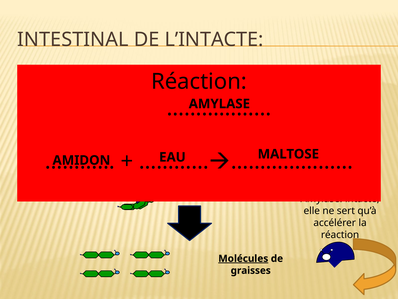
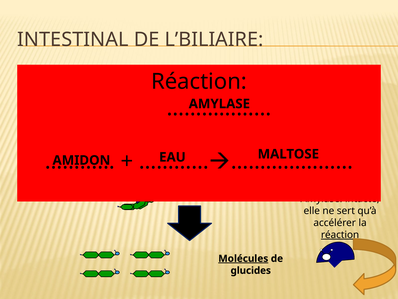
L’INTACTE: L’INTACTE -> L’BILIAIRE
réaction at (340, 234) underline: none -> present
graisses: graisses -> glucides
